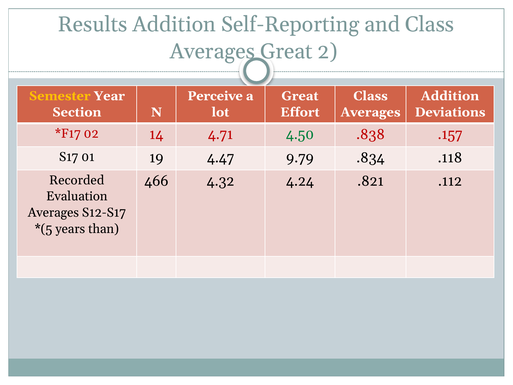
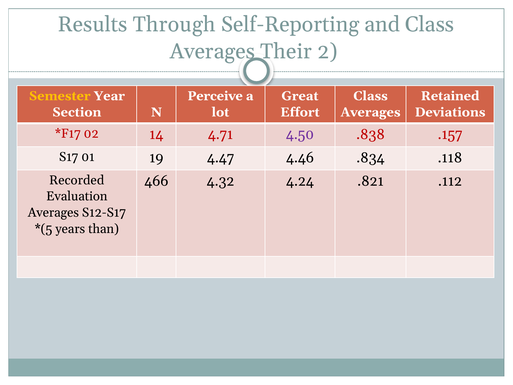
Results Addition: Addition -> Through
Averages Great: Great -> Their
Addition at (450, 96): Addition -> Retained
4.50 colour: green -> purple
9.79: 9.79 -> 4.46
